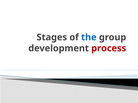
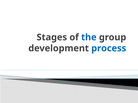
process colour: red -> blue
